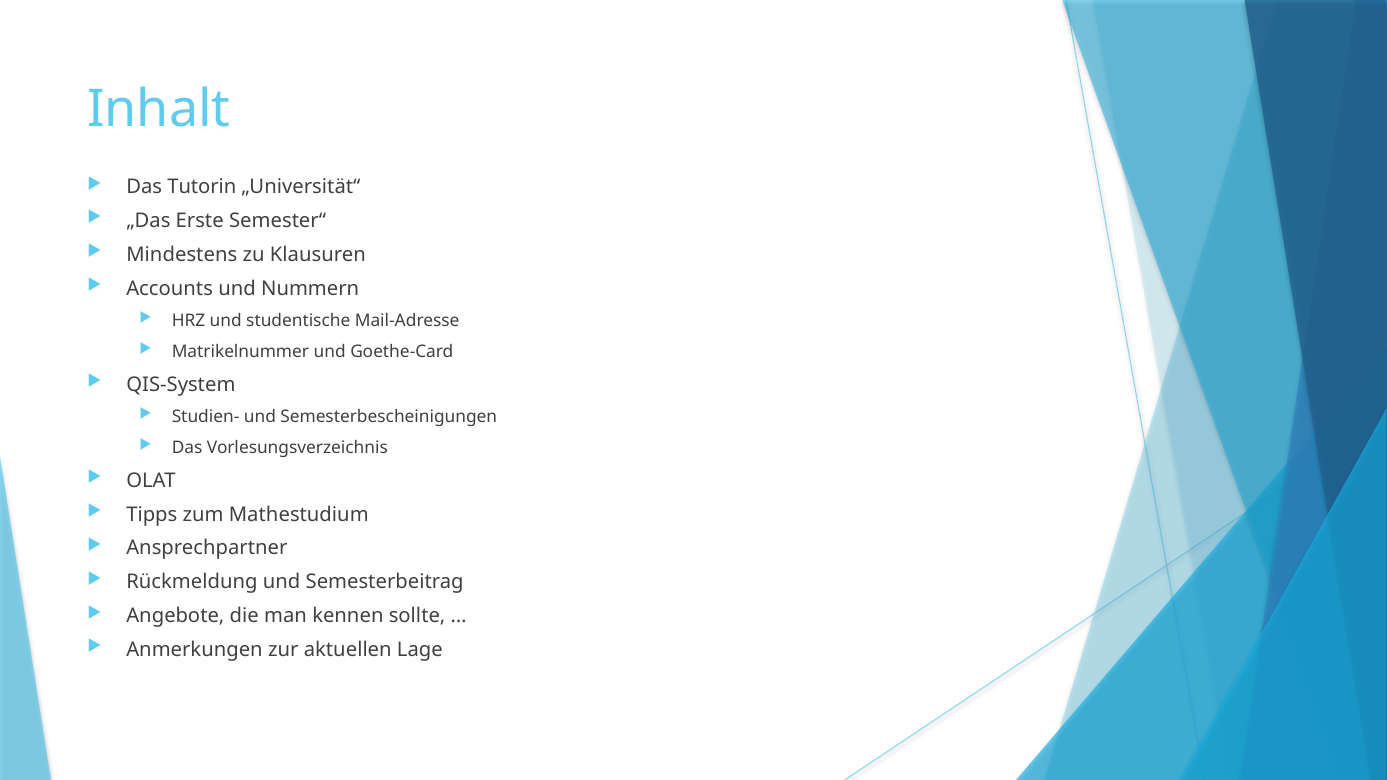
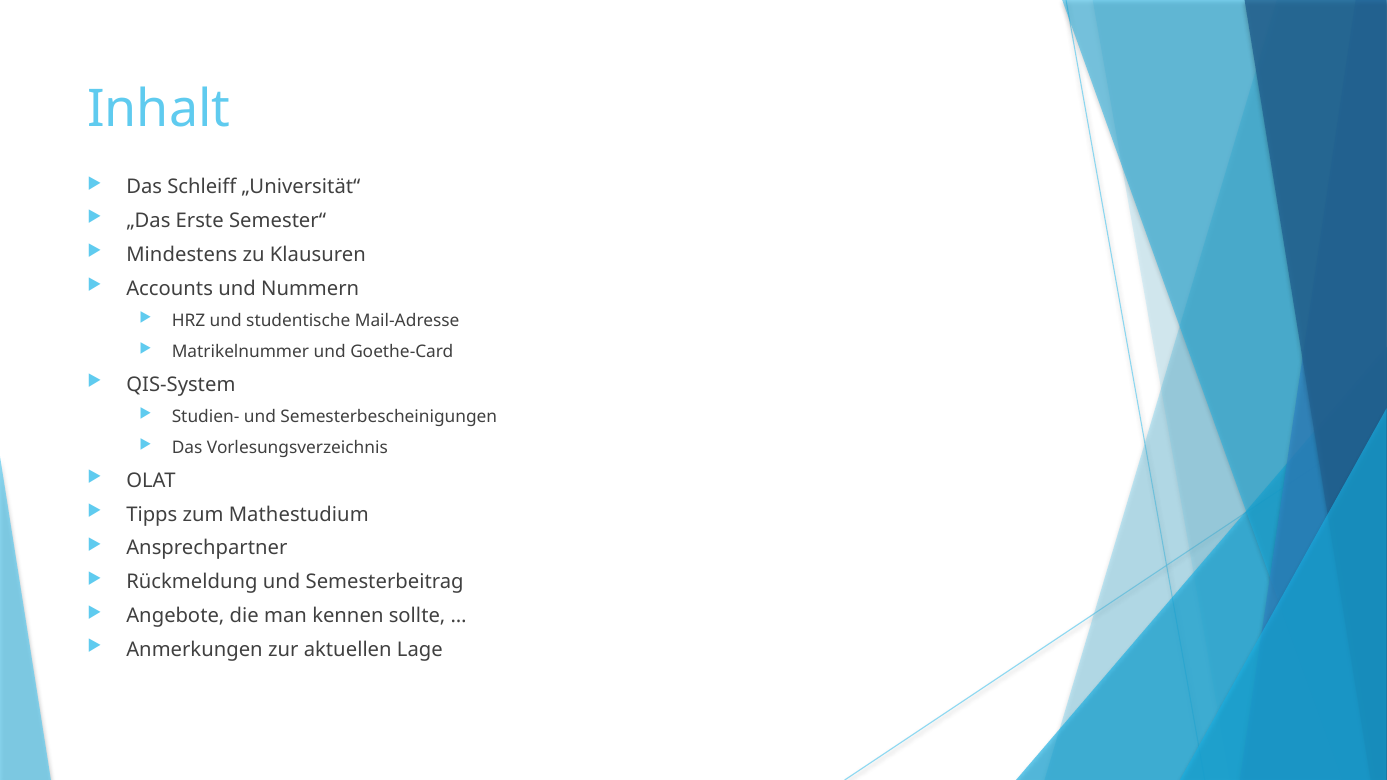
Tutorin: Tutorin -> Schleiff
